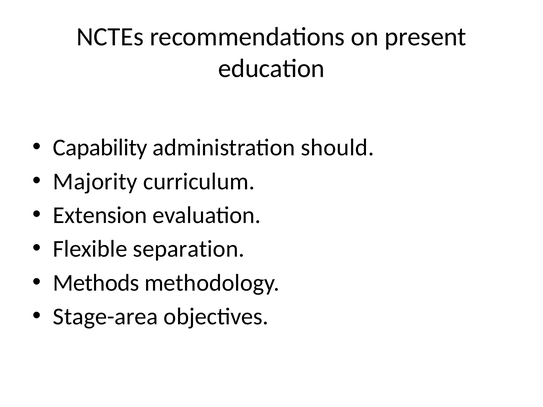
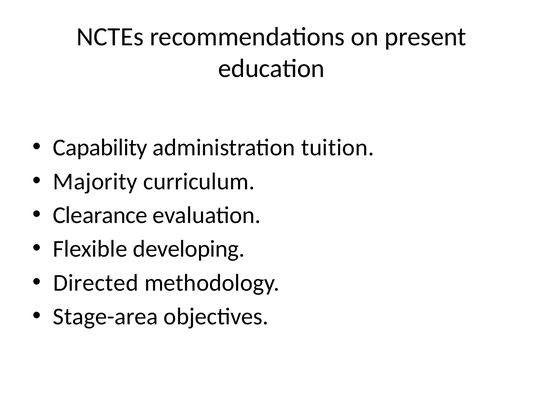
should: should -> tuition
Extension: Extension -> Clearance
separation: separation -> developing
Methods: Methods -> Directed
